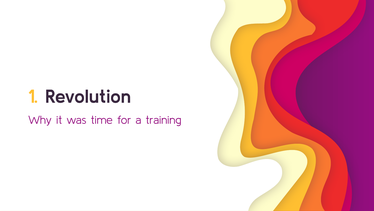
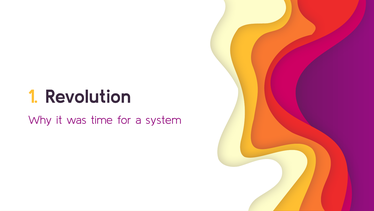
training: training -> system
